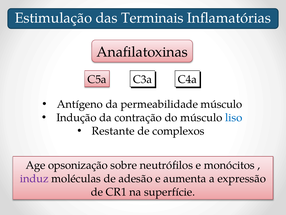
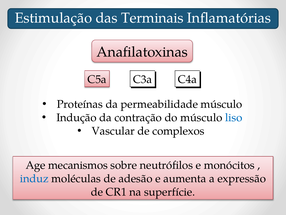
Antígeno: Antígeno -> Proteínas
Restante: Restante -> Vascular
opsonização: opsonização -> mecanismos
induz colour: purple -> blue
